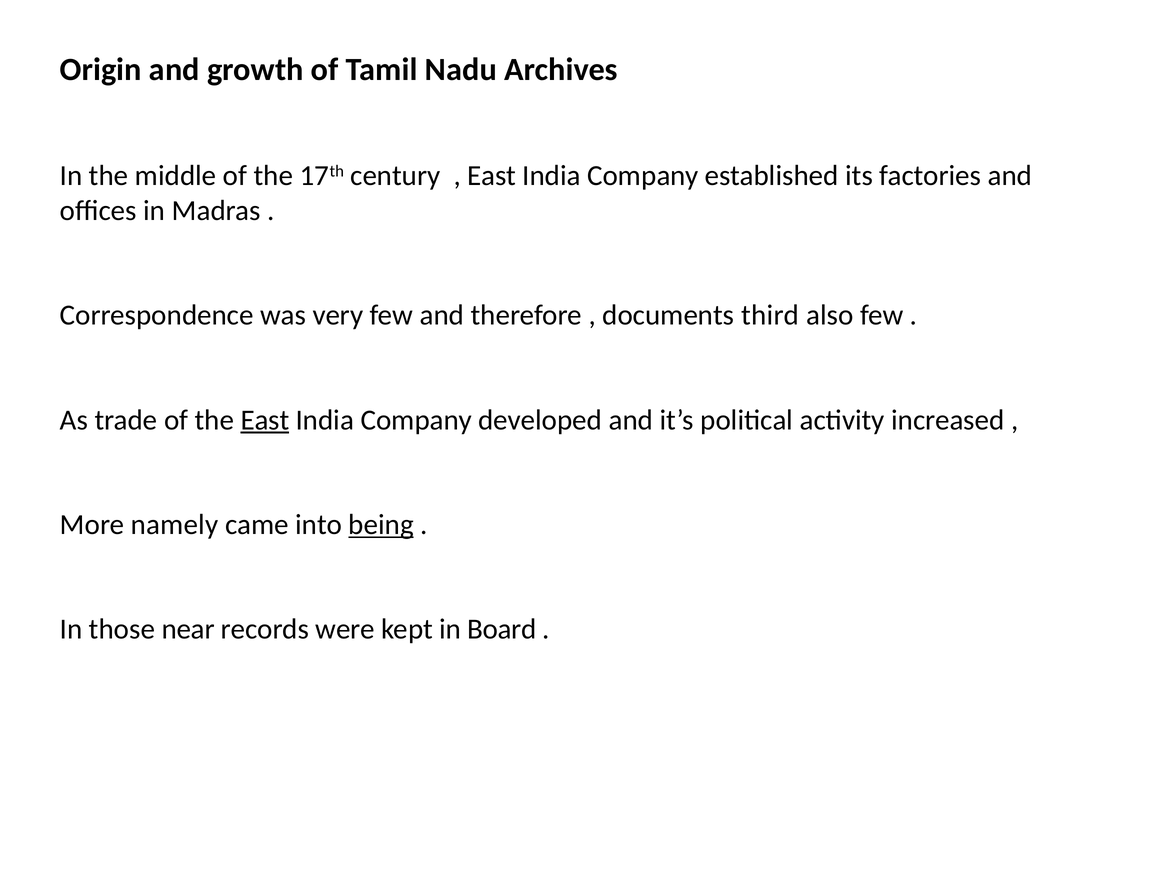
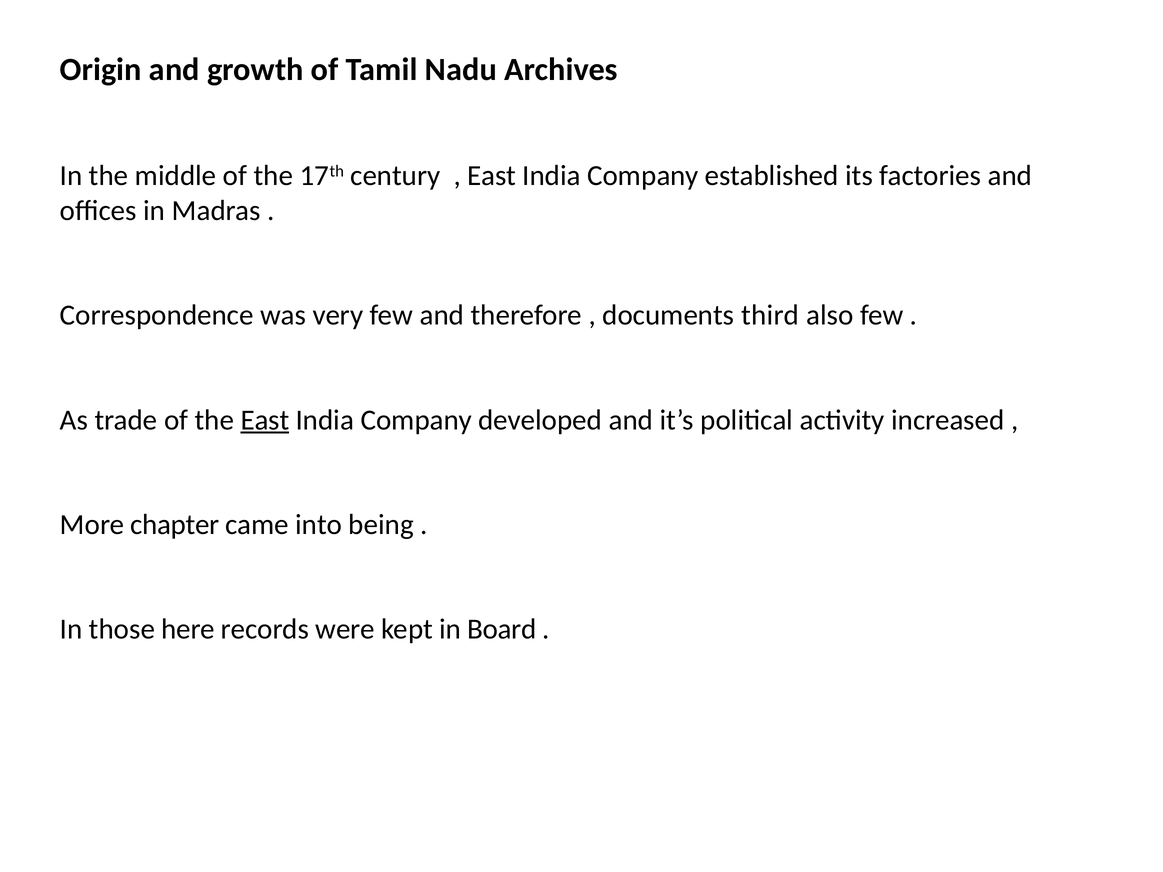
namely: namely -> chapter
being underline: present -> none
near: near -> here
